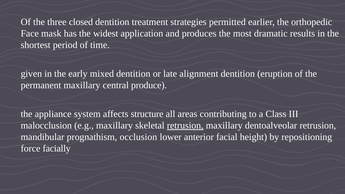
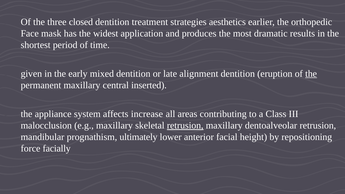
permitted: permitted -> aesthetics
the at (311, 74) underline: none -> present
produce: produce -> inserted
structure: structure -> increase
occlusion: occlusion -> ultimately
